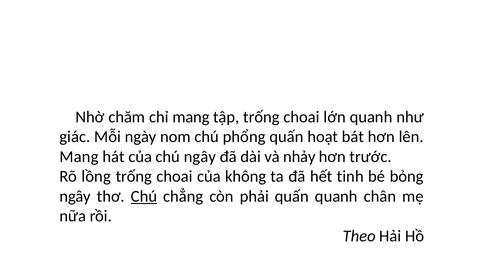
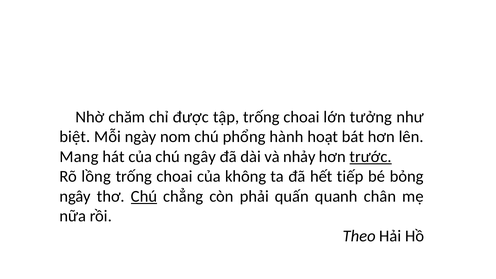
chỉ mang: mang -> được
lớn quanh: quanh -> tưởng
giác: giác -> biệt
phổng quấn: quấn -> hành
trước underline: none -> present
tinh: tinh -> tiếp
